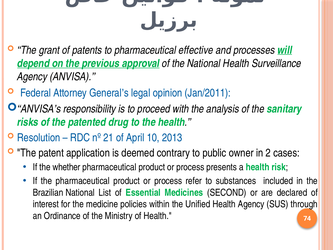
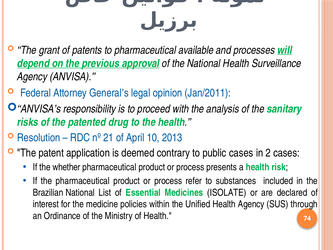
effective: effective -> available
public owner: owner -> cases
SECOND: SECOND -> ISOLATE
